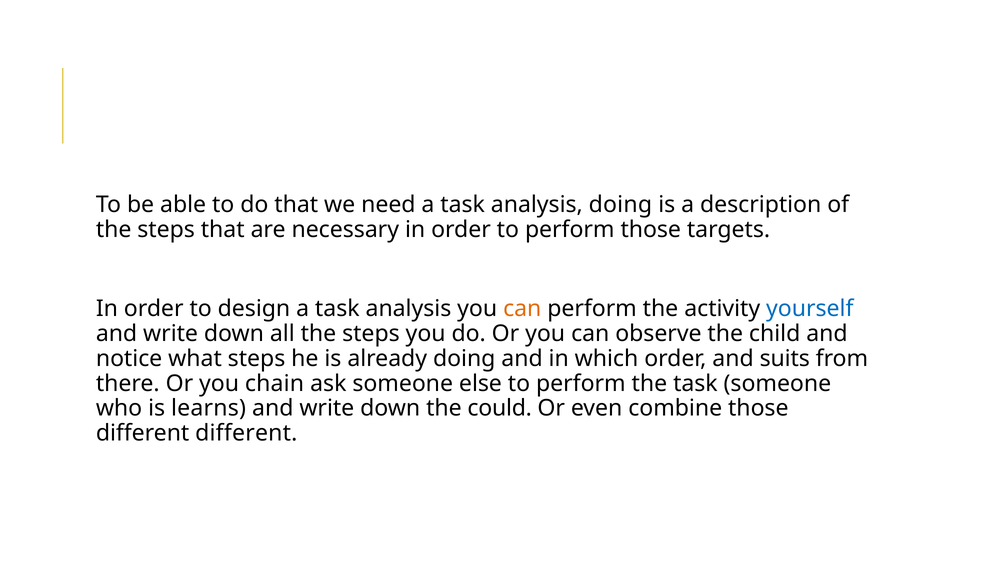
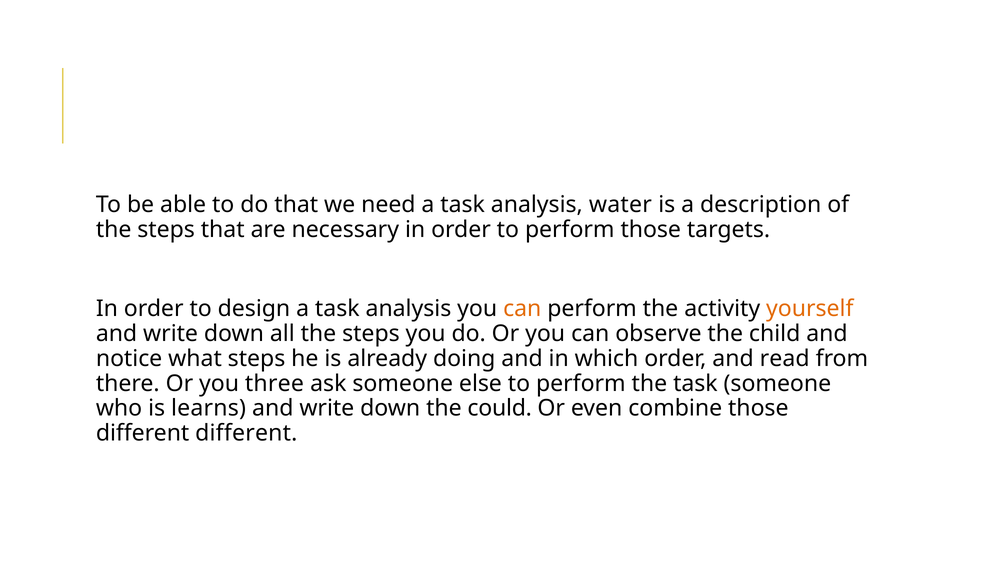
analysis doing: doing -> water
yourself colour: blue -> orange
suits: suits -> read
chain: chain -> three
